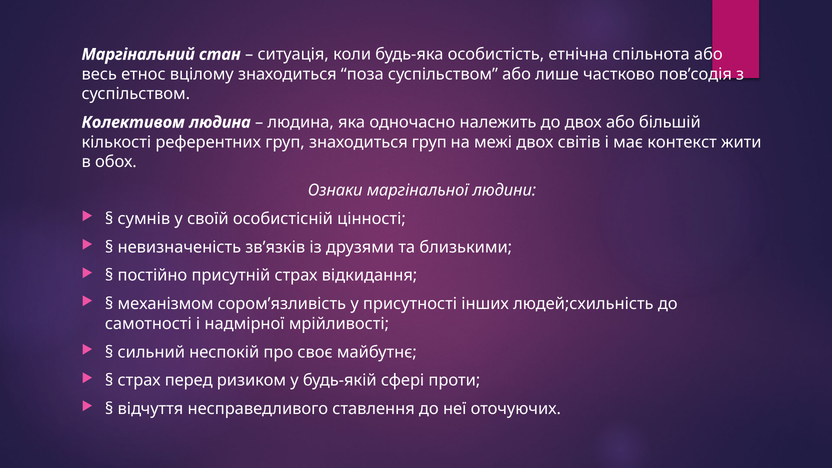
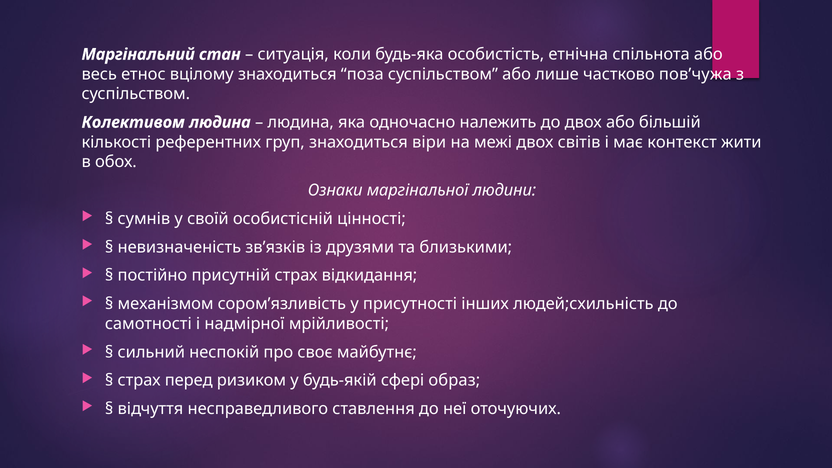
пов’содія: пов’содія -> пов’чужа
знаходиться груп: груп -> віри
проти: проти -> образ
